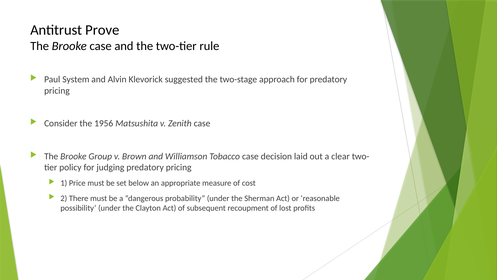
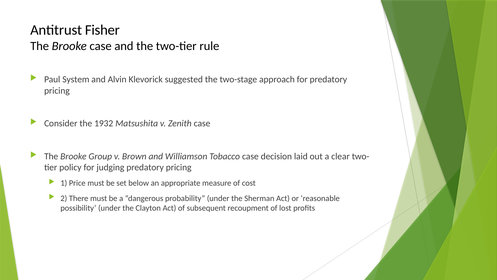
Prove: Prove -> Fisher
1956: 1956 -> 1932
